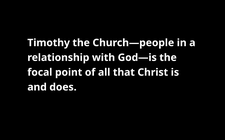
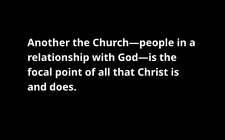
Timothy: Timothy -> Another
